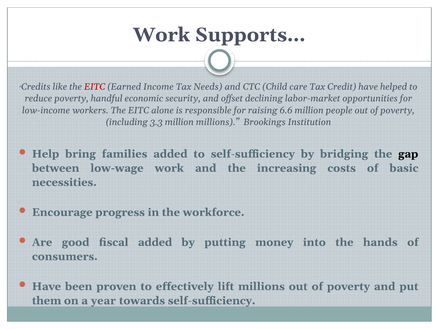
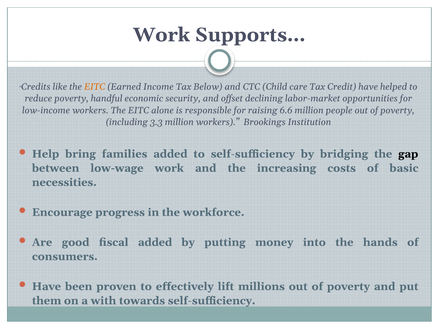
EITC at (95, 87) colour: red -> orange
Needs: Needs -> Below
million millions: millions -> workers
year: year -> with
